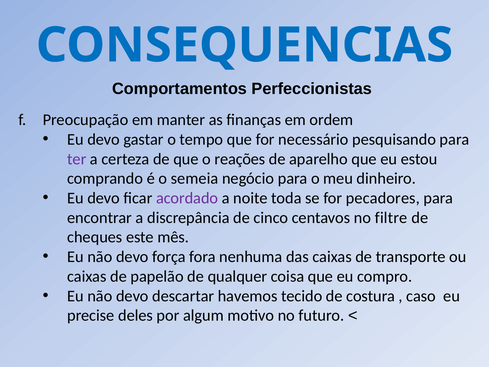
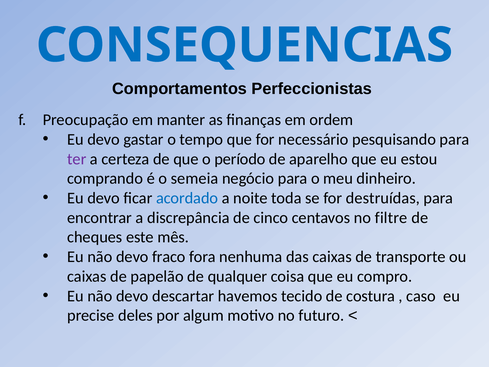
reações: reações -> período
acordado colour: purple -> blue
pecadores: pecadores -> destruídas
força: força -> fraco
